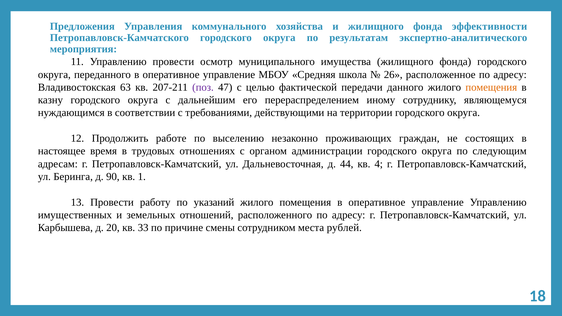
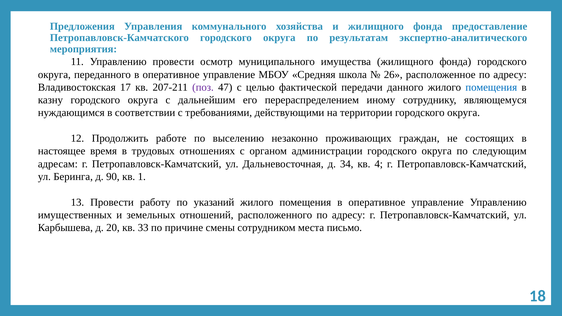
эффективности: эффективности -> предоставление
63: 63 -> 17
помещения at (491, 87) colour: orange -> blue
44: 44 -> 34
рублей: рублей -> письмо
